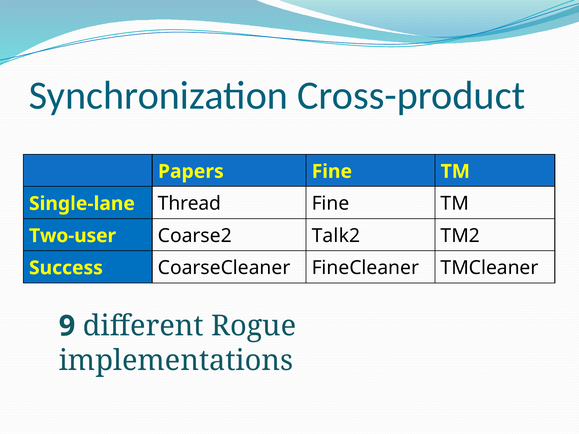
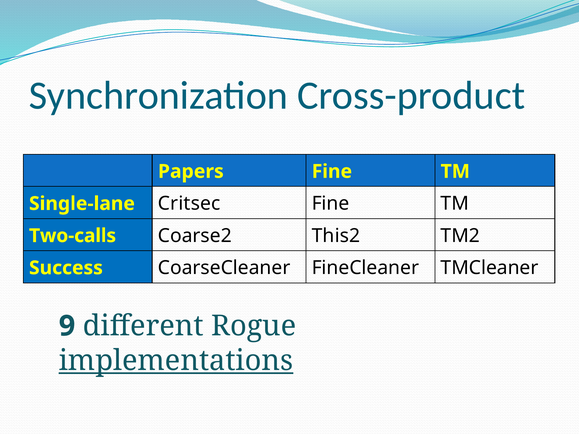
Thread: Thread -> Critsec
Two-user: Two-user -> Two-calls
Talk2: Talk2 -> This2
implementations underline: none -> present
